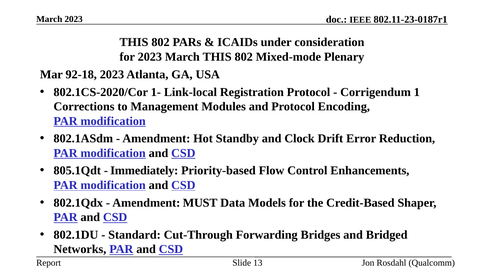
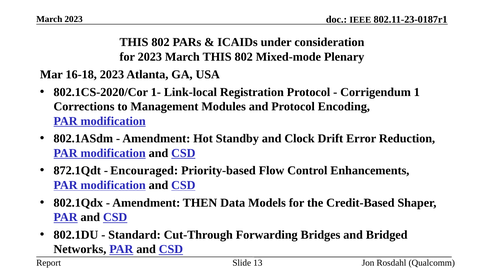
92-18: 92-18 -> 16-18
805.1Qdt: 805.1Qdt -> 872.1Qdt
Immediately: Immediately -> Encouraged
MUST: MUST -> THEN
